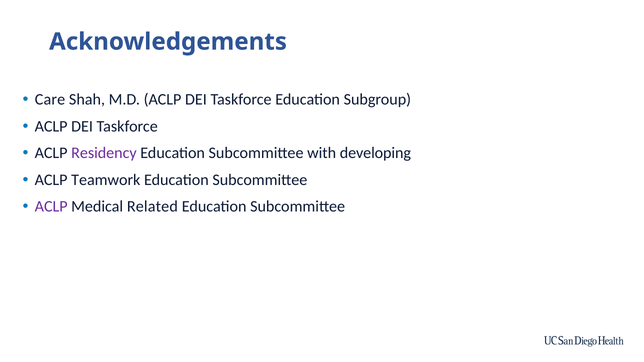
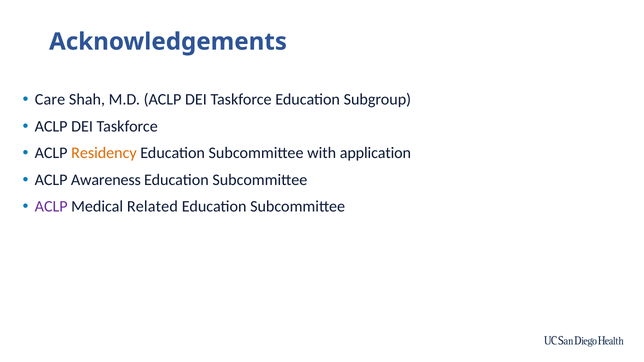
Residency colour: purple -> orange
developing: developing -> application
Teamwork: Teamwork -> Awareness
